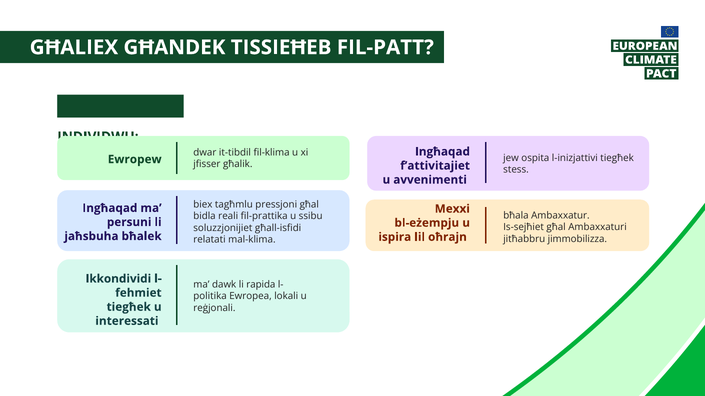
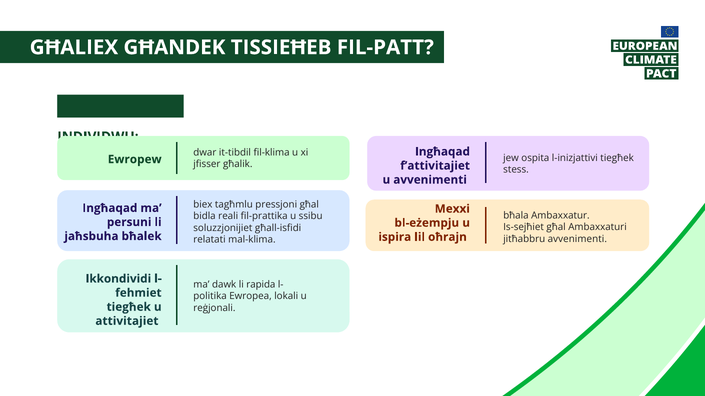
jitħabbru jimmobilizza: jimmobilizza -> avvenimenti
interessati: interessati -> attivitajiet
